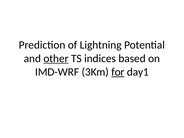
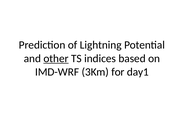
for underline: present -> none
